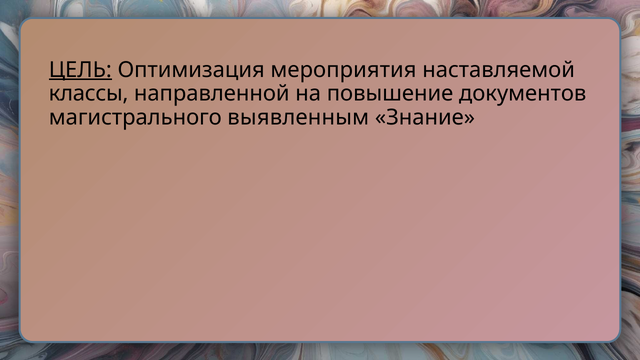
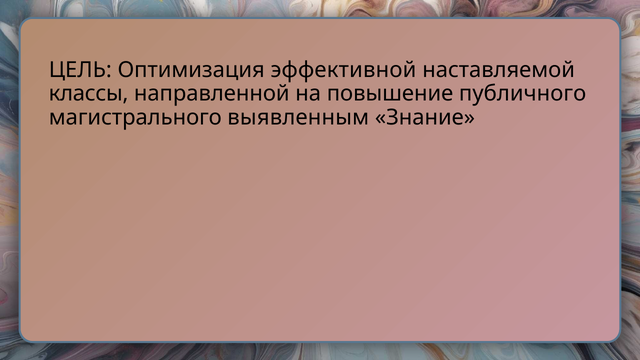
ЦЕЛЬ underline: present -> none
мероприятия: мероприятия -> эффективной
документов: документов -> публичного
